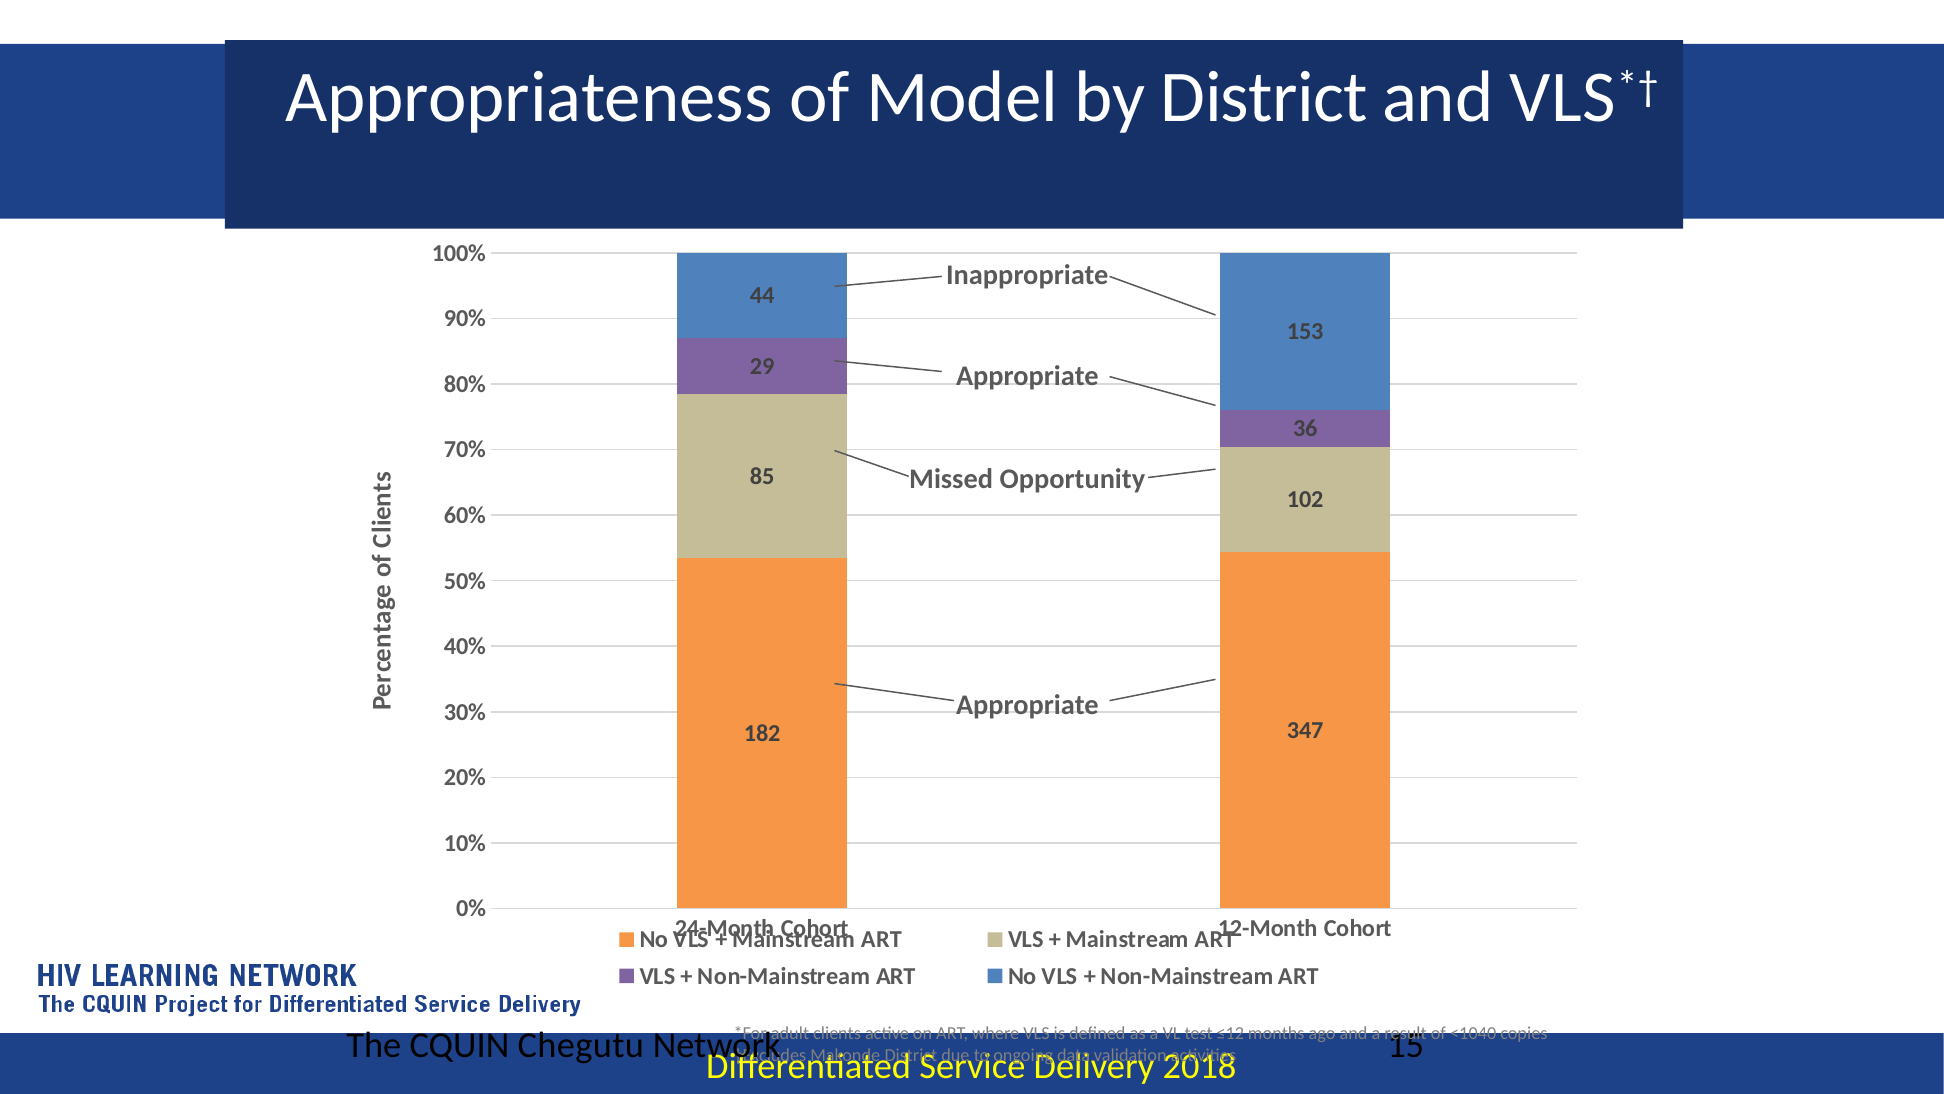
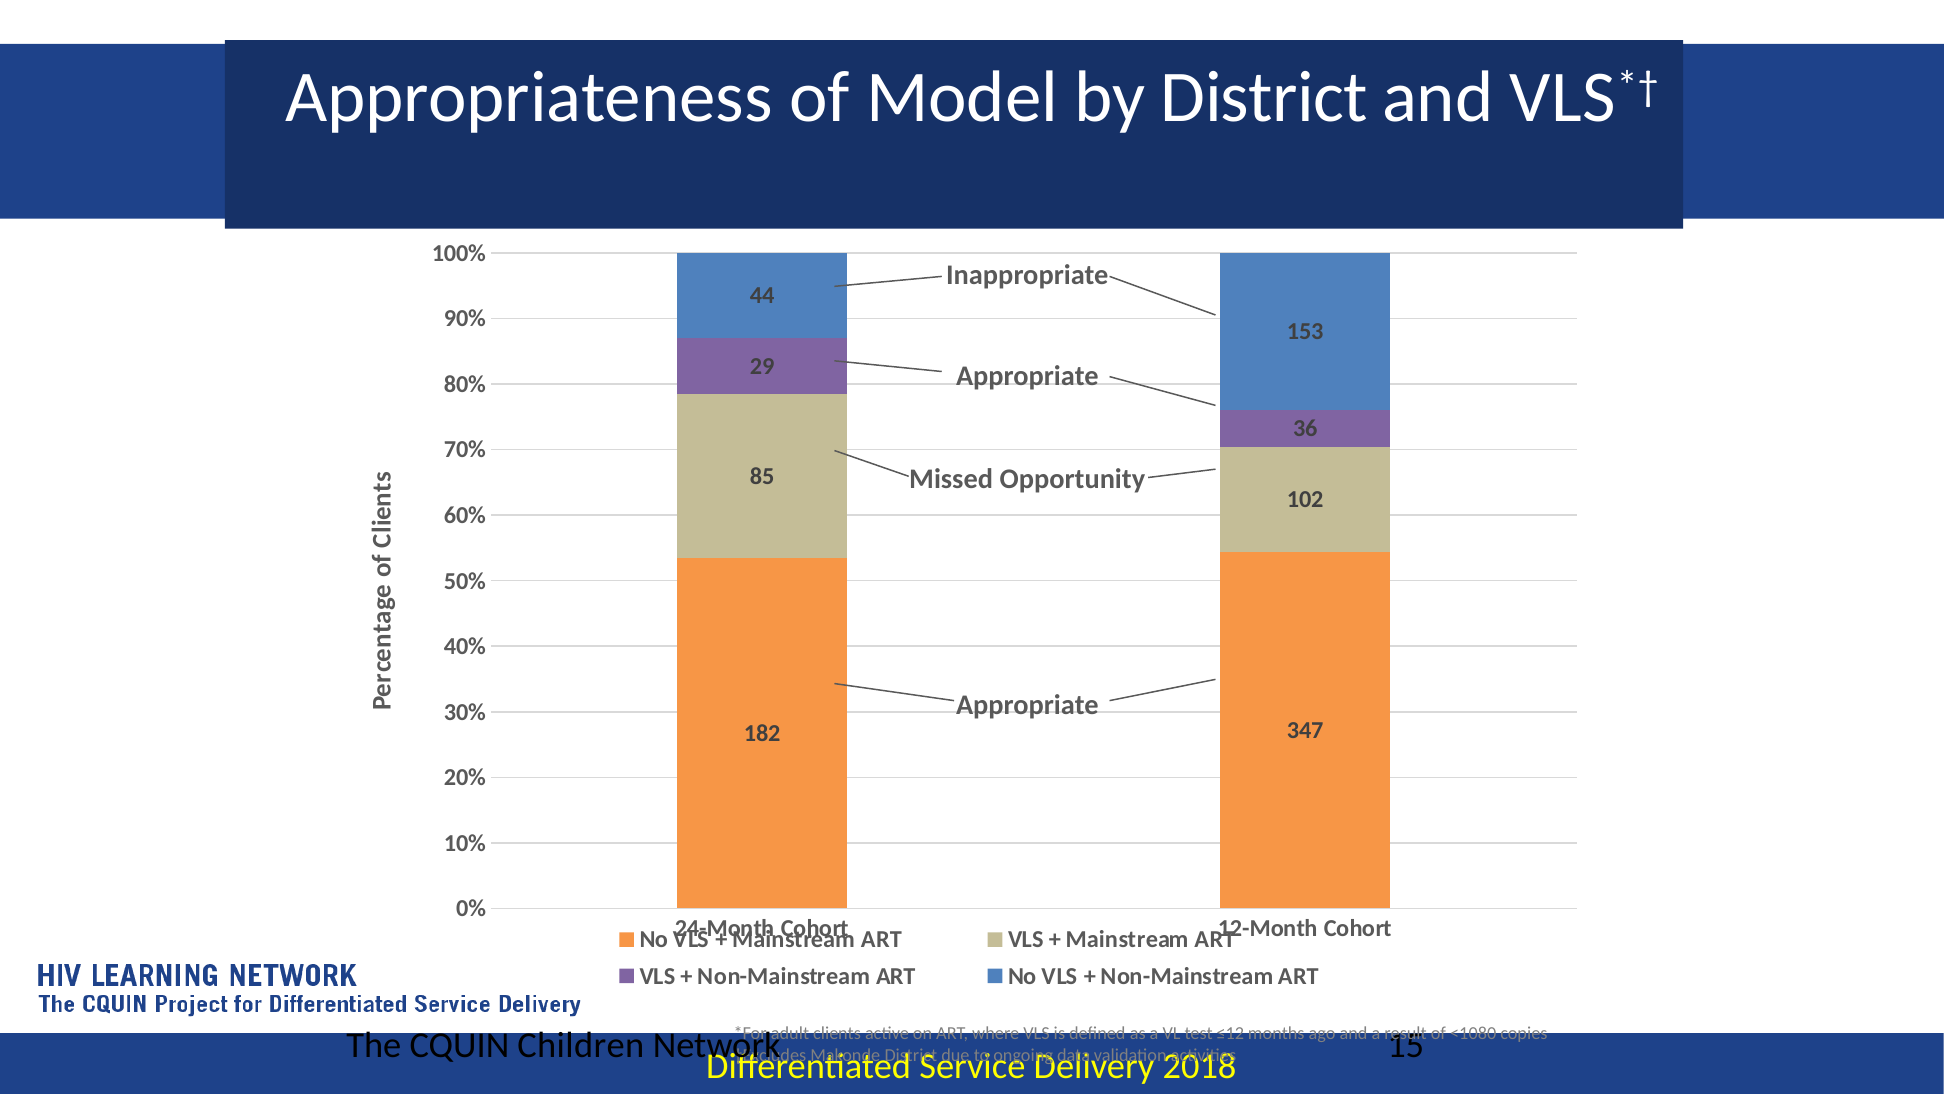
<1040: <1040 -> <1080
Chegutu: Chegutu -> Children
